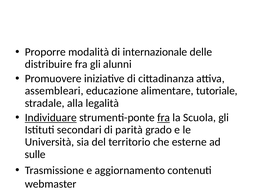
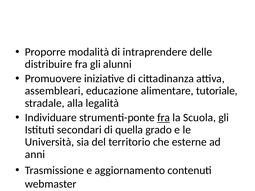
internazionale: internazionale -> intraprendere
Individuare underline: present -> none
parità: parità -> quella
sulle: sulle -> anni
